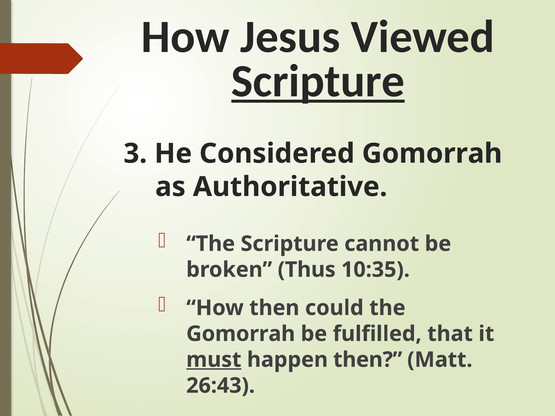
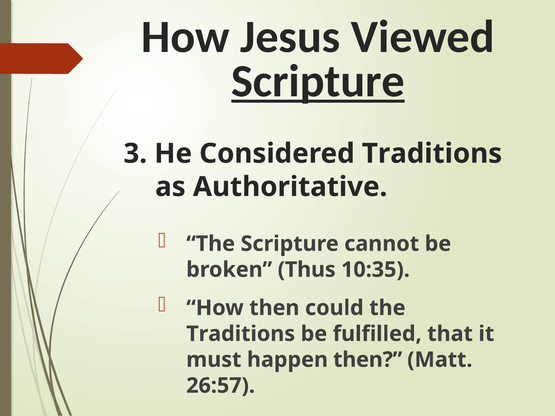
Considered Gomorrah: Gomorrah -> Traditions
Gomorrah at (241, 334): Gomorrah -> Traditions
must underline: present -> none
26:43: 26:43 -> 26:57
